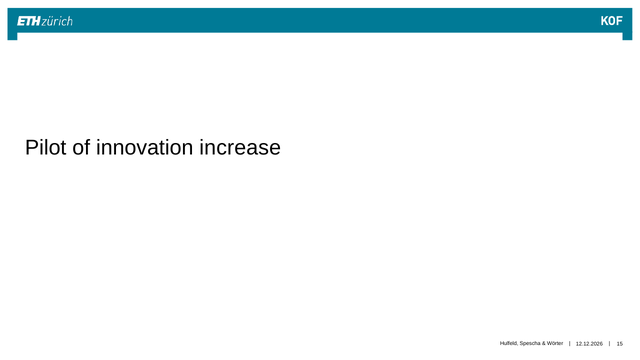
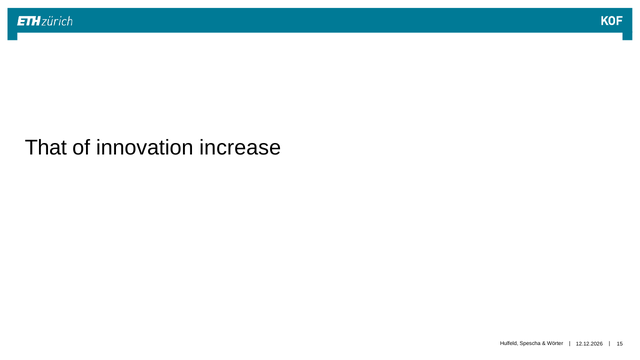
Pilot: Pilot -> That
